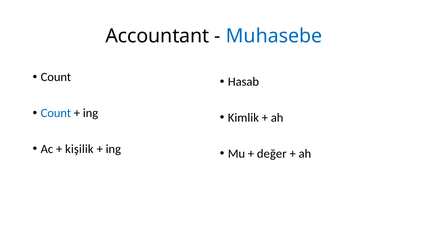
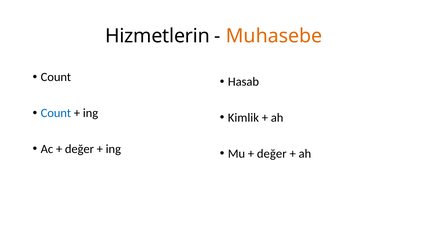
Accountant: Accountant -> Hizmetlerin
Muhasebe colour: blue -> orange
kişilik at (79, 149): kişilik -> değer
